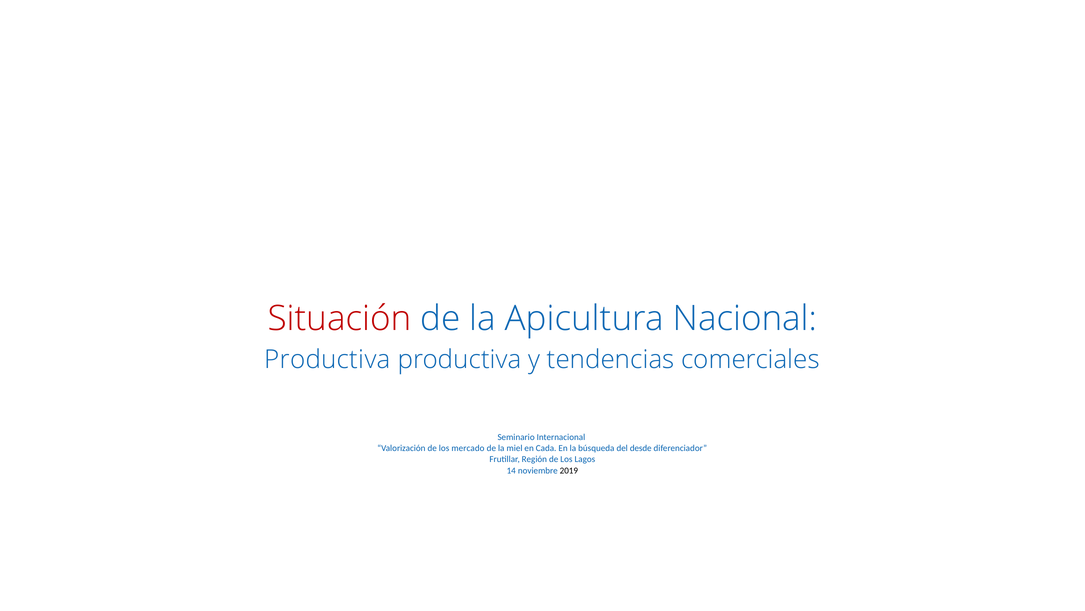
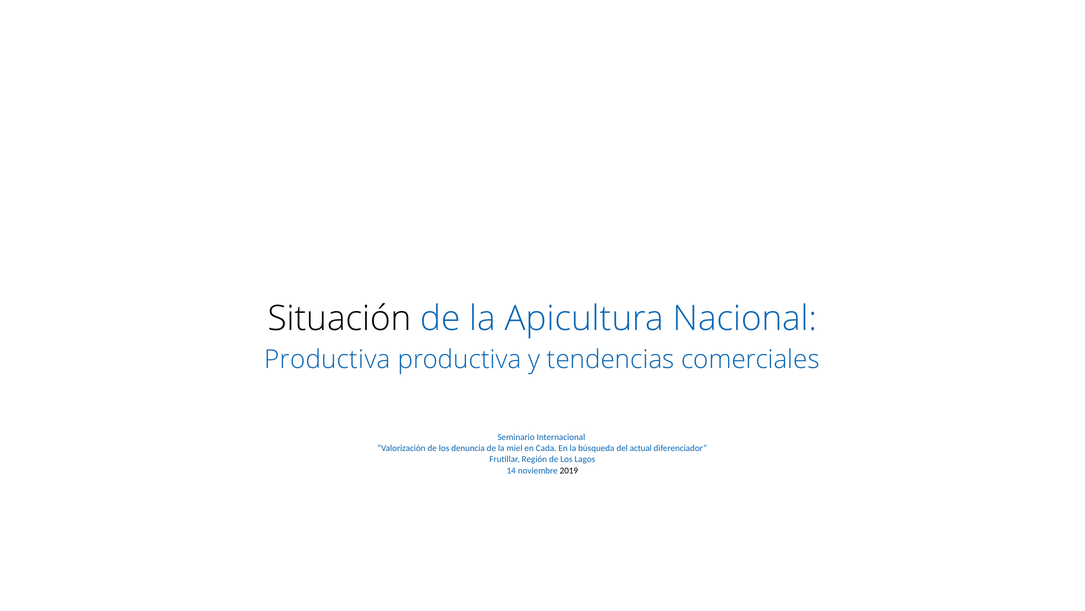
Situación colour: red -> black
mercado: mercado -> denuncia
desde: desde -> actual
